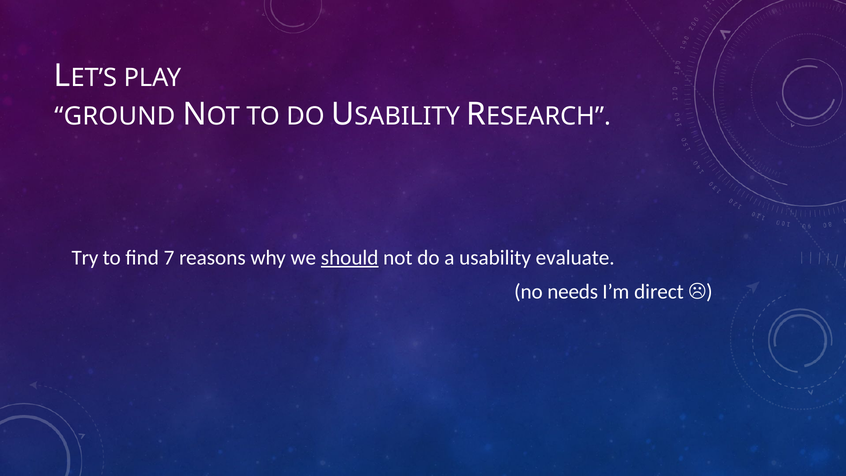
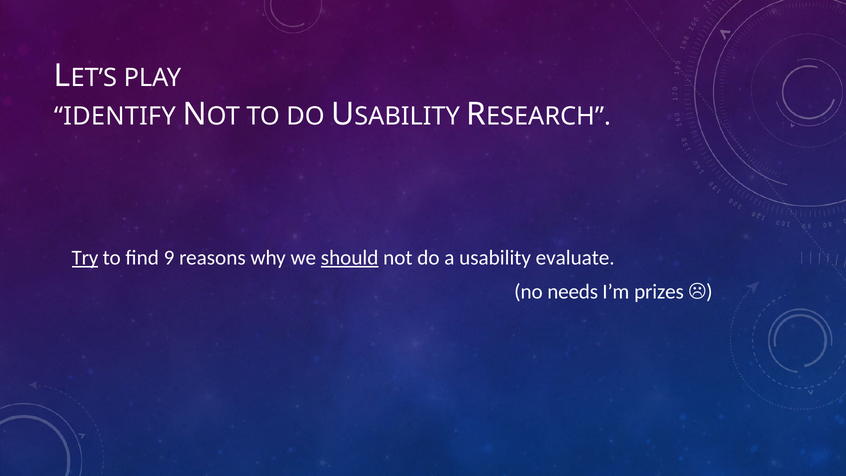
GROUND: GROUND -> IDENTIFY
Try underline: none -> present
7: 7 -> 9
direct: direct -> prizes
